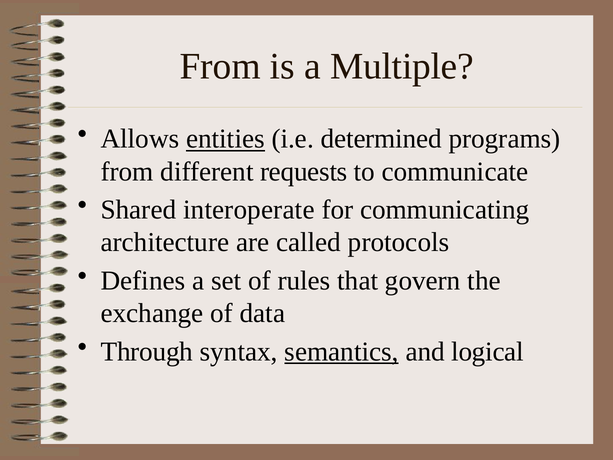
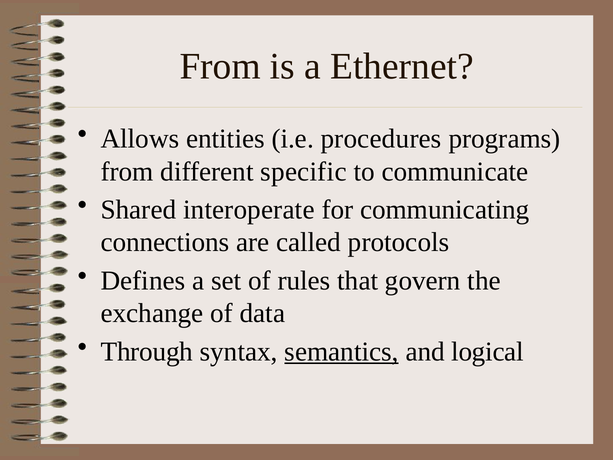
Multiple: Multiple -> Ethernet
entities underline: present -> none
determined: determined -> procedures
requests: requests -> specific
architecture: architecture -> connections
